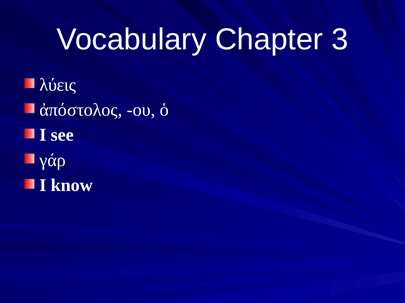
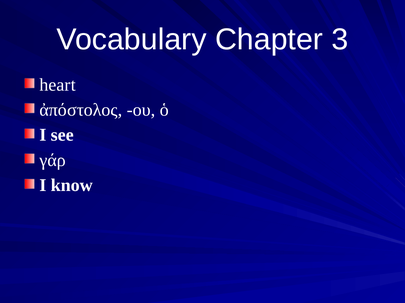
λύεις: λύεις -> heart
